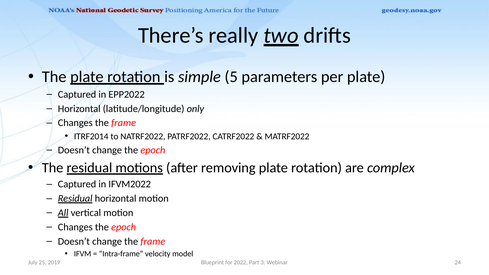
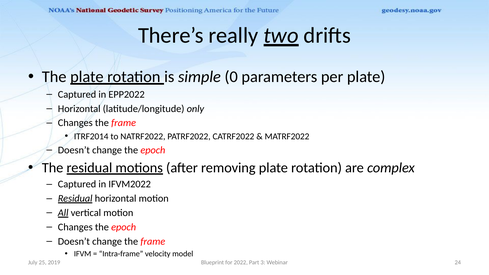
5: 5 -> 0
